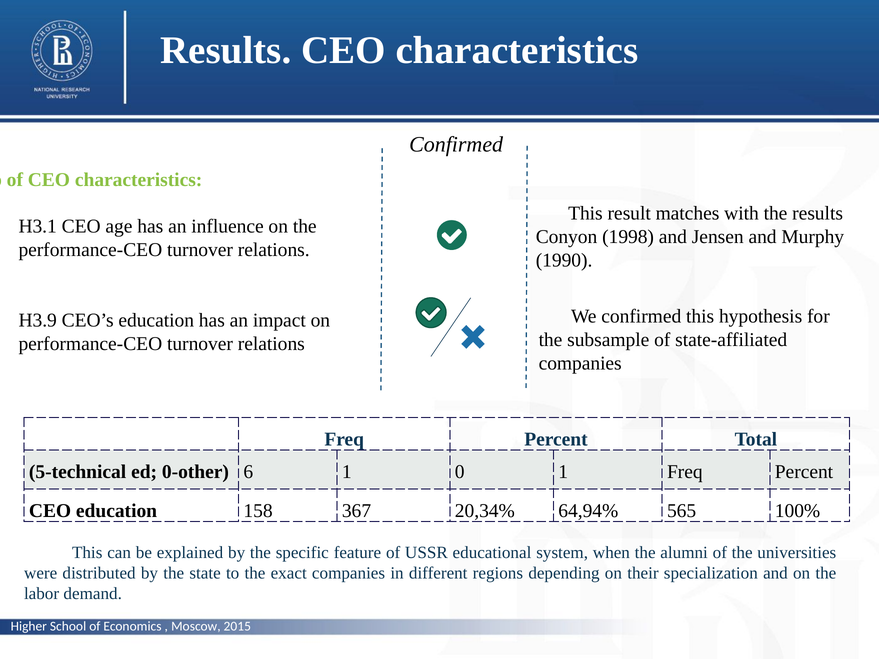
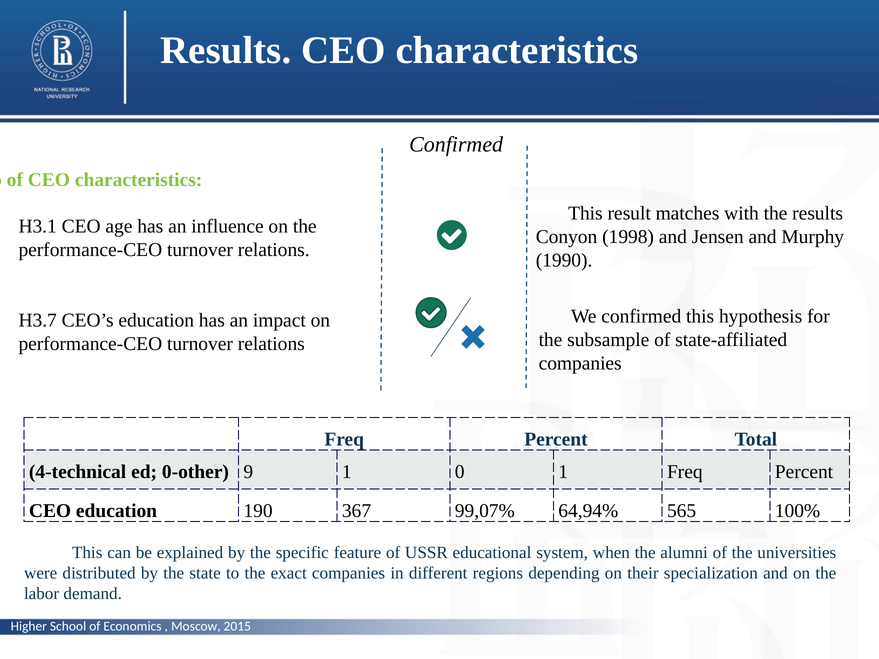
H3.9: H3.9 -> H3.7
5-technical: 5-technical -> 4-technical
6: 6 -> 9
158: 158 -> 190
20,34%: 20,34% -> 99,07%
